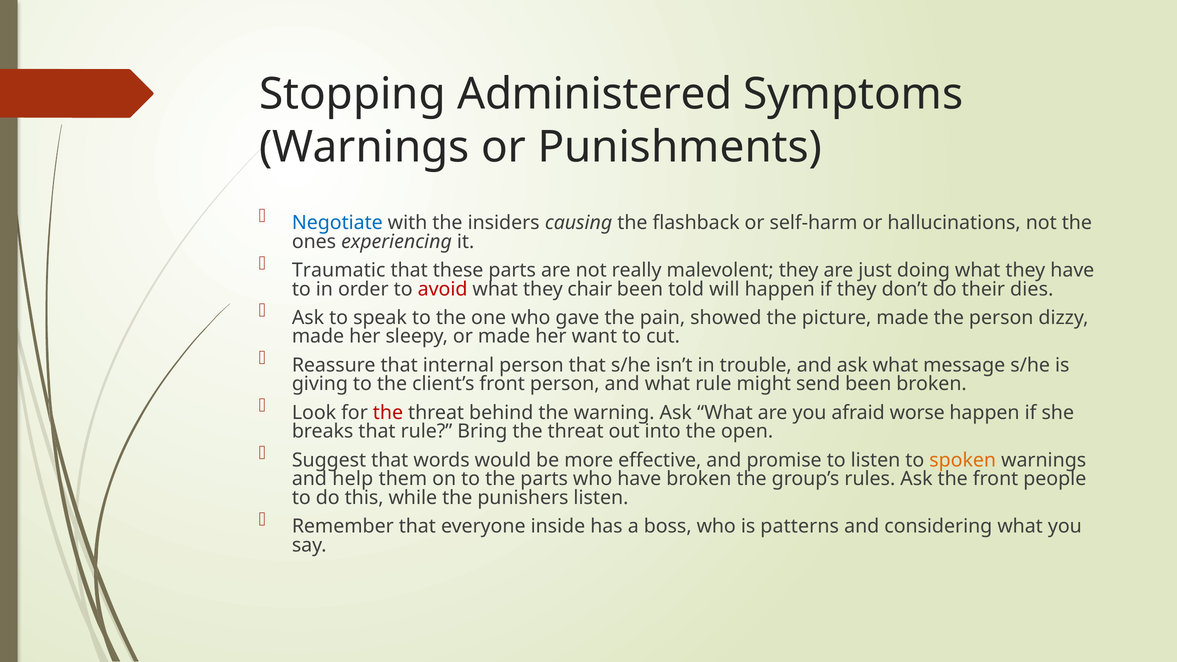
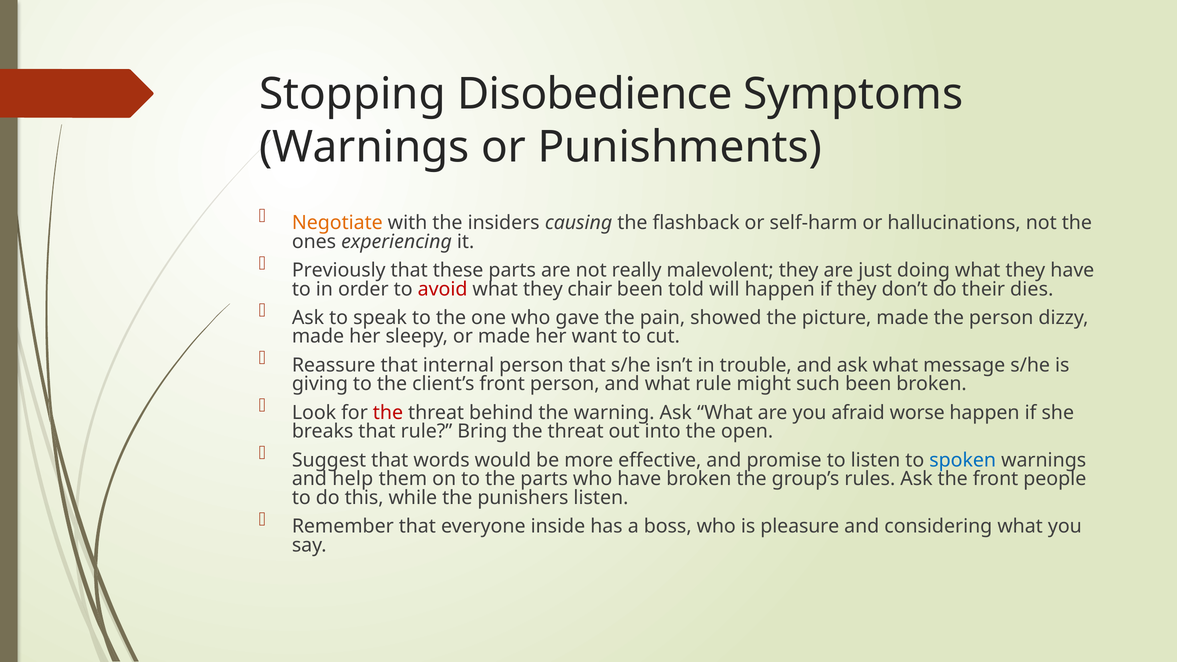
Administered: Administered -> Disobedience
Negotiate colour: blue -> orange
Traumatic: Traumatic -> Previously
send: send -> such
spoken colour: orange -> blue
patterns: patterns -> pleasure
